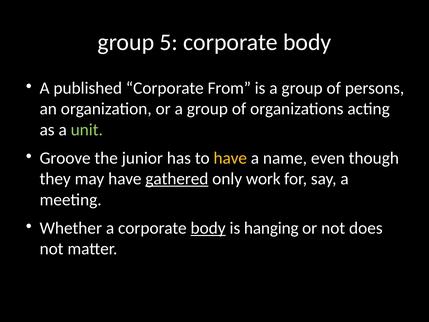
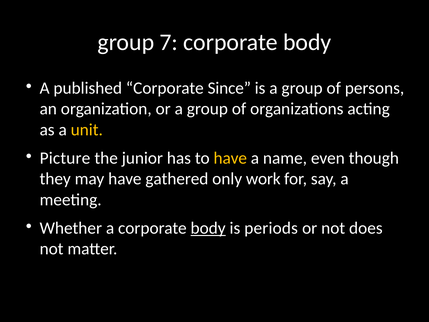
5: 5 -> 7
From: From -> Since
unit colour: light green -> yellow
Groove: Groove -> Picture
gathered underline: present -> none
hanging: hanging -> periods
